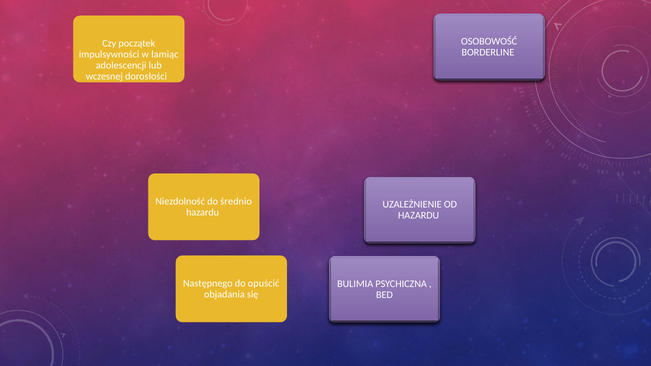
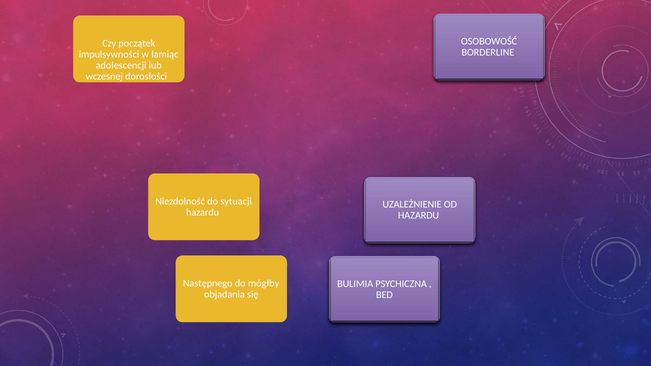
średnio: średnio -> sytuacji
opuścić: opuścić -> mógłby
